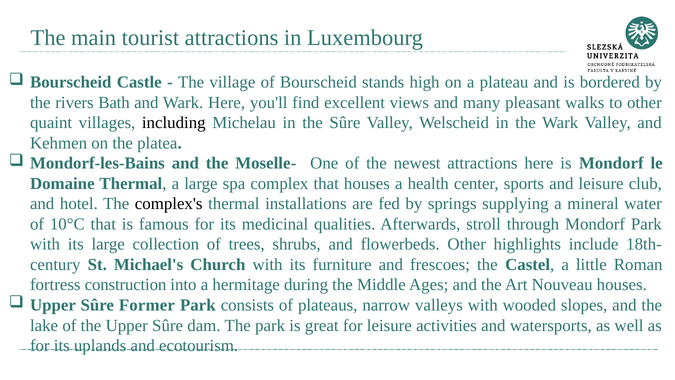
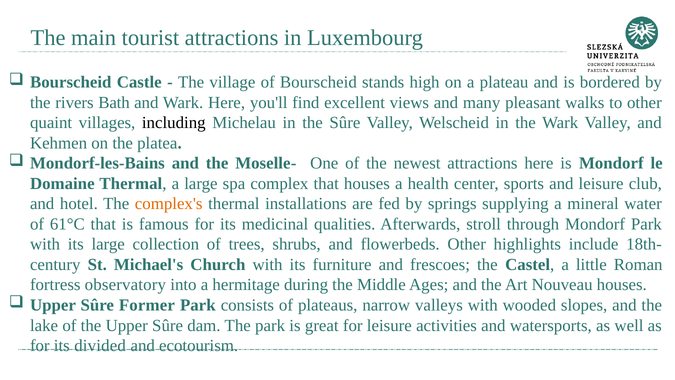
complex's colour: black -> orange
10°C: 10°C -> 61°C
construction: construction -> observatory
uplands: uplands -> divided
